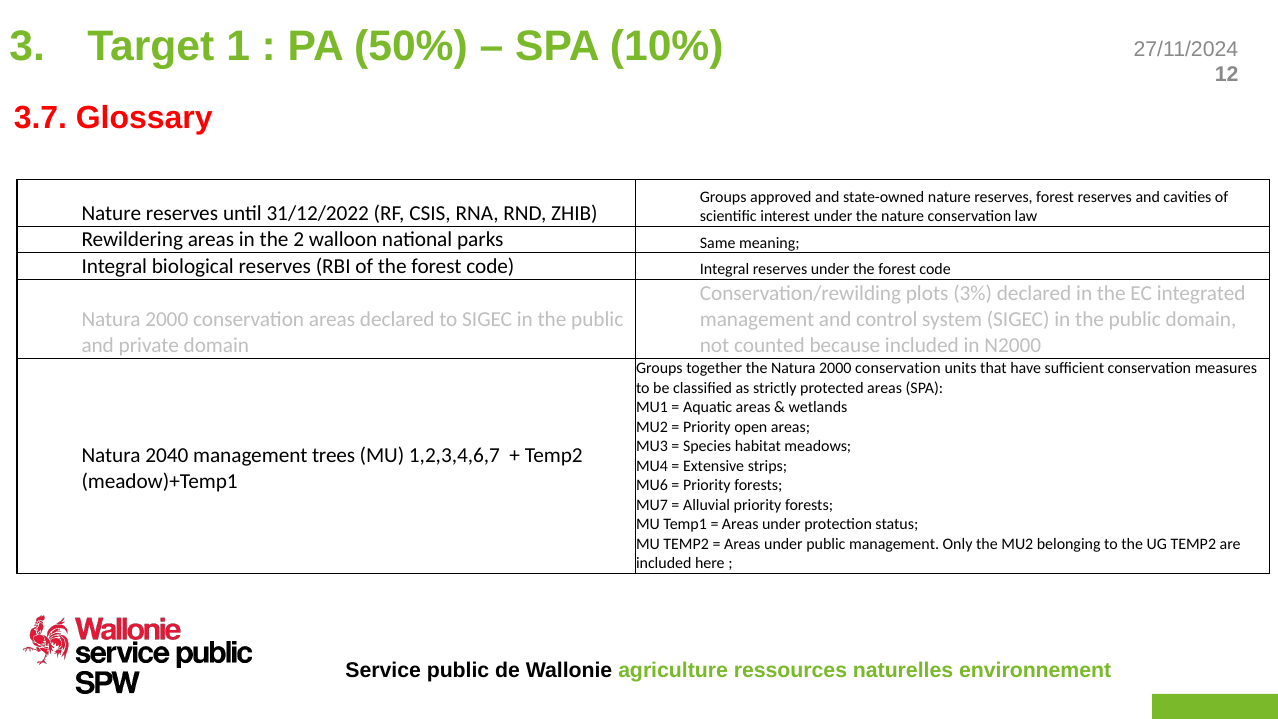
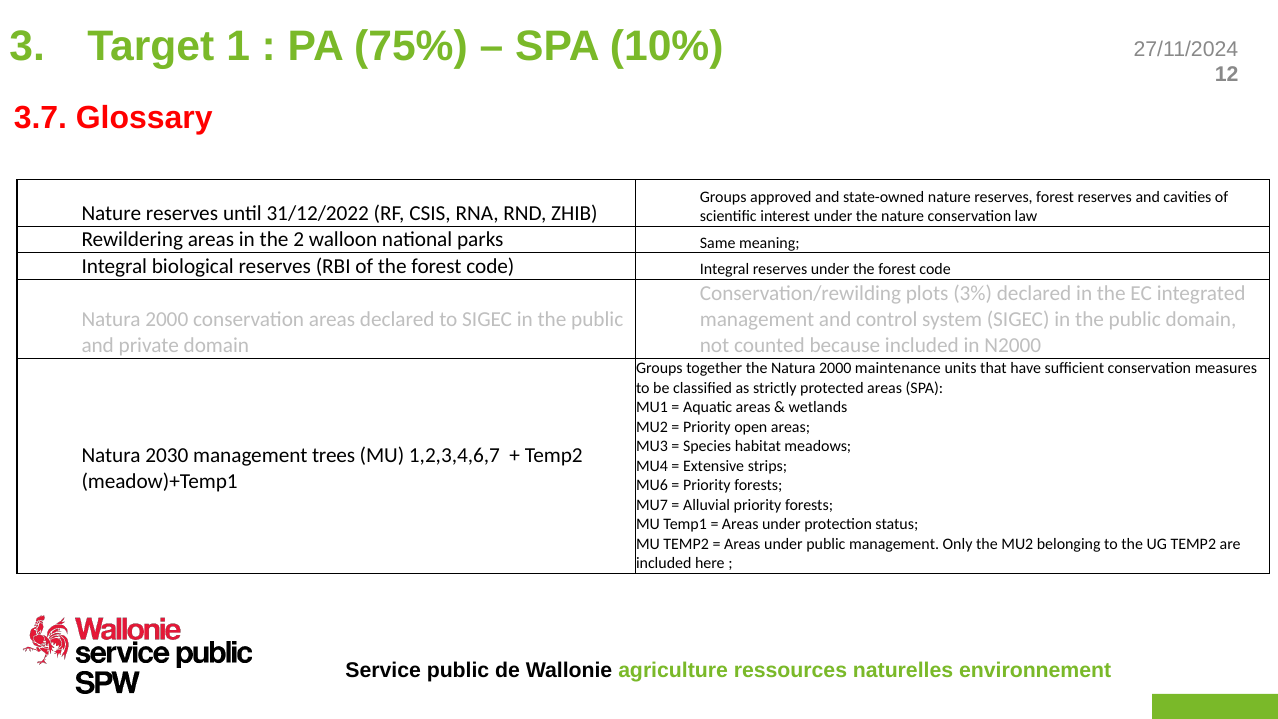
50%: 50% -> 75%
the Natura 2000 conservation: conservation -> maintenance
2040: 2040 -> 2030
